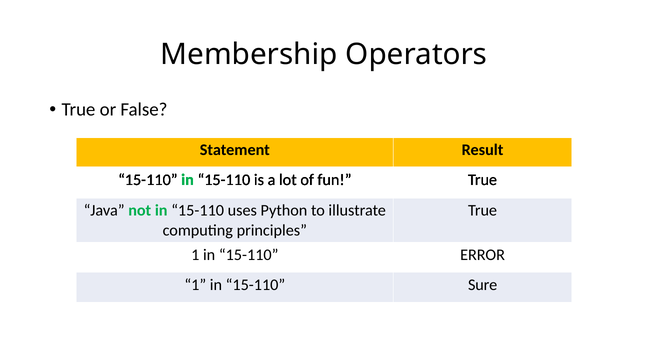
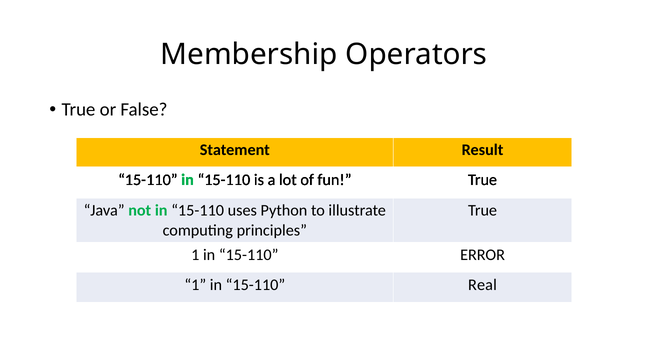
Sure: Sure -> Real
